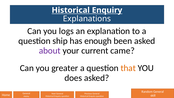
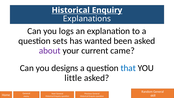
ship: ship -> sets
enough: enough -> wanted
greater: greater -> designs
that colour: orange -> blue
does: does -> little
